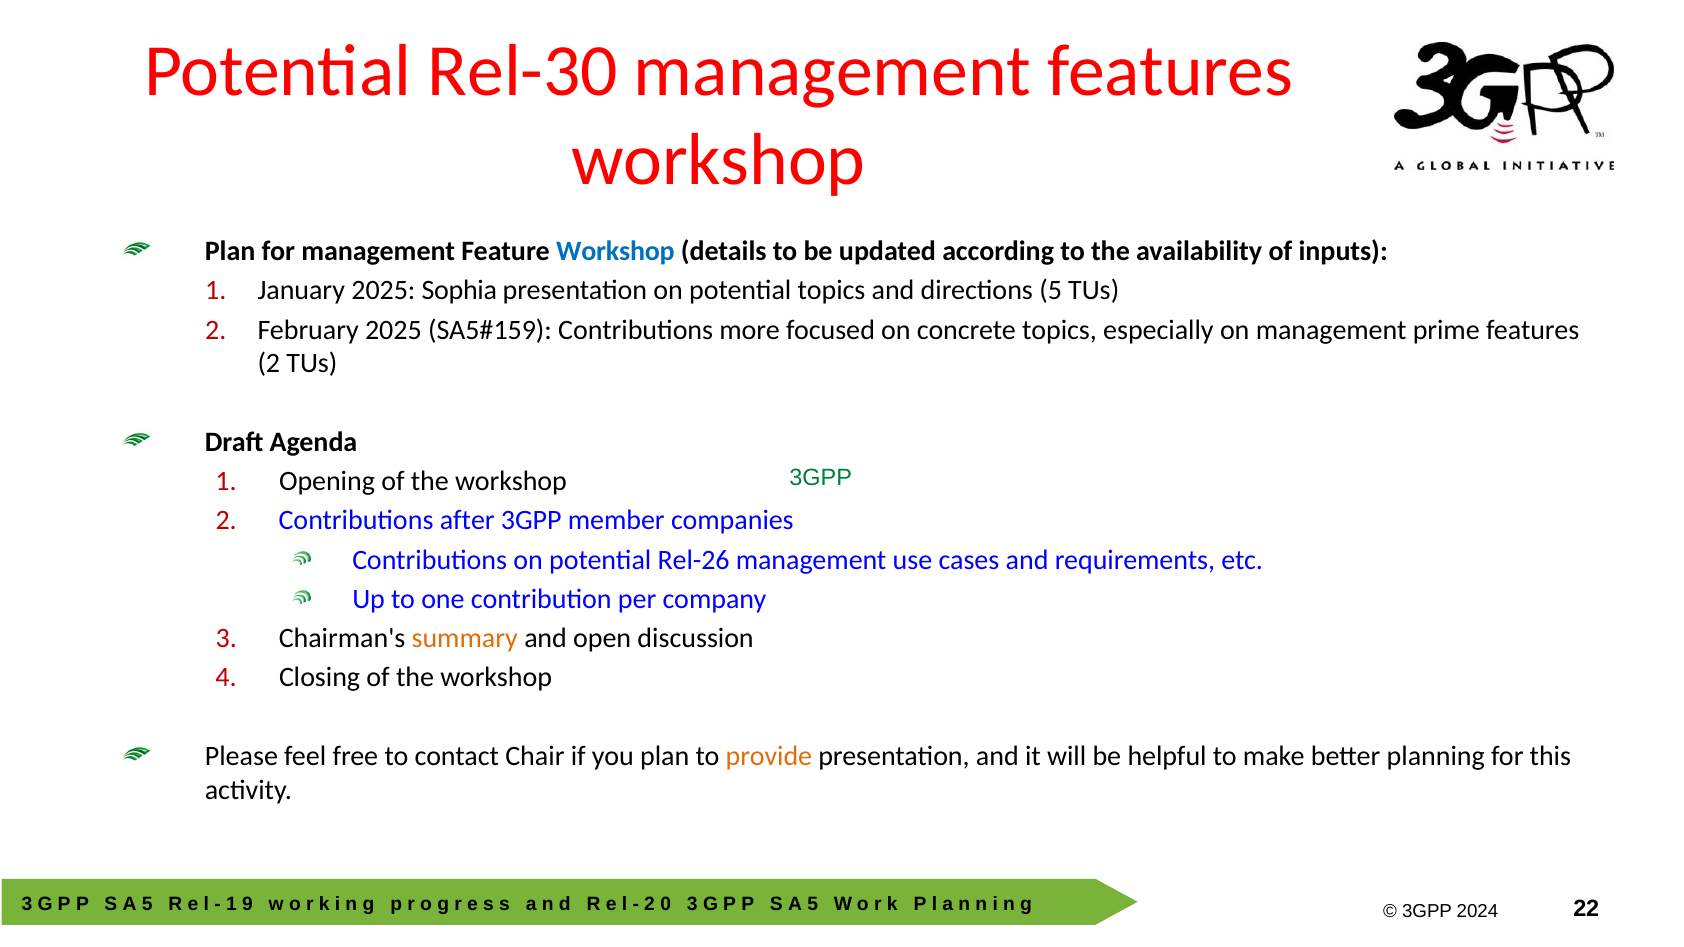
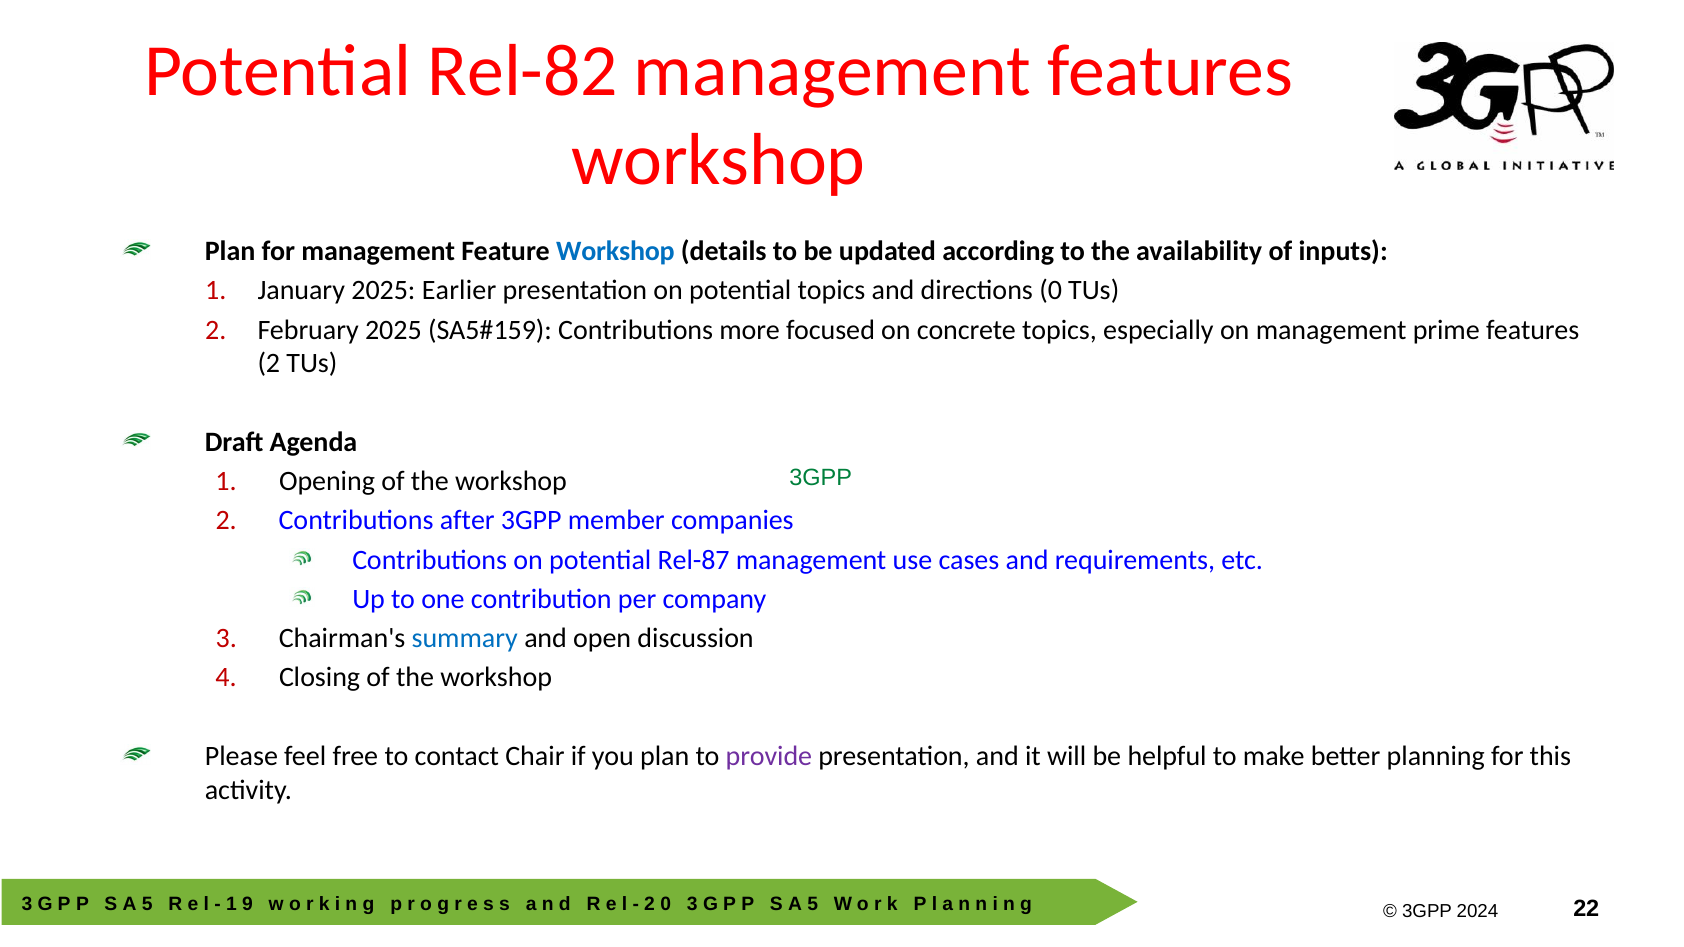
Rel-30: Rel-30 -> Rel-82
Sophia: Sophia -> Earlier
directions 5: 5 -> 0
Rel-26: Rel-26 -> Rel-87
summary colour: orange -> blue
provide colour: orange -> purple
